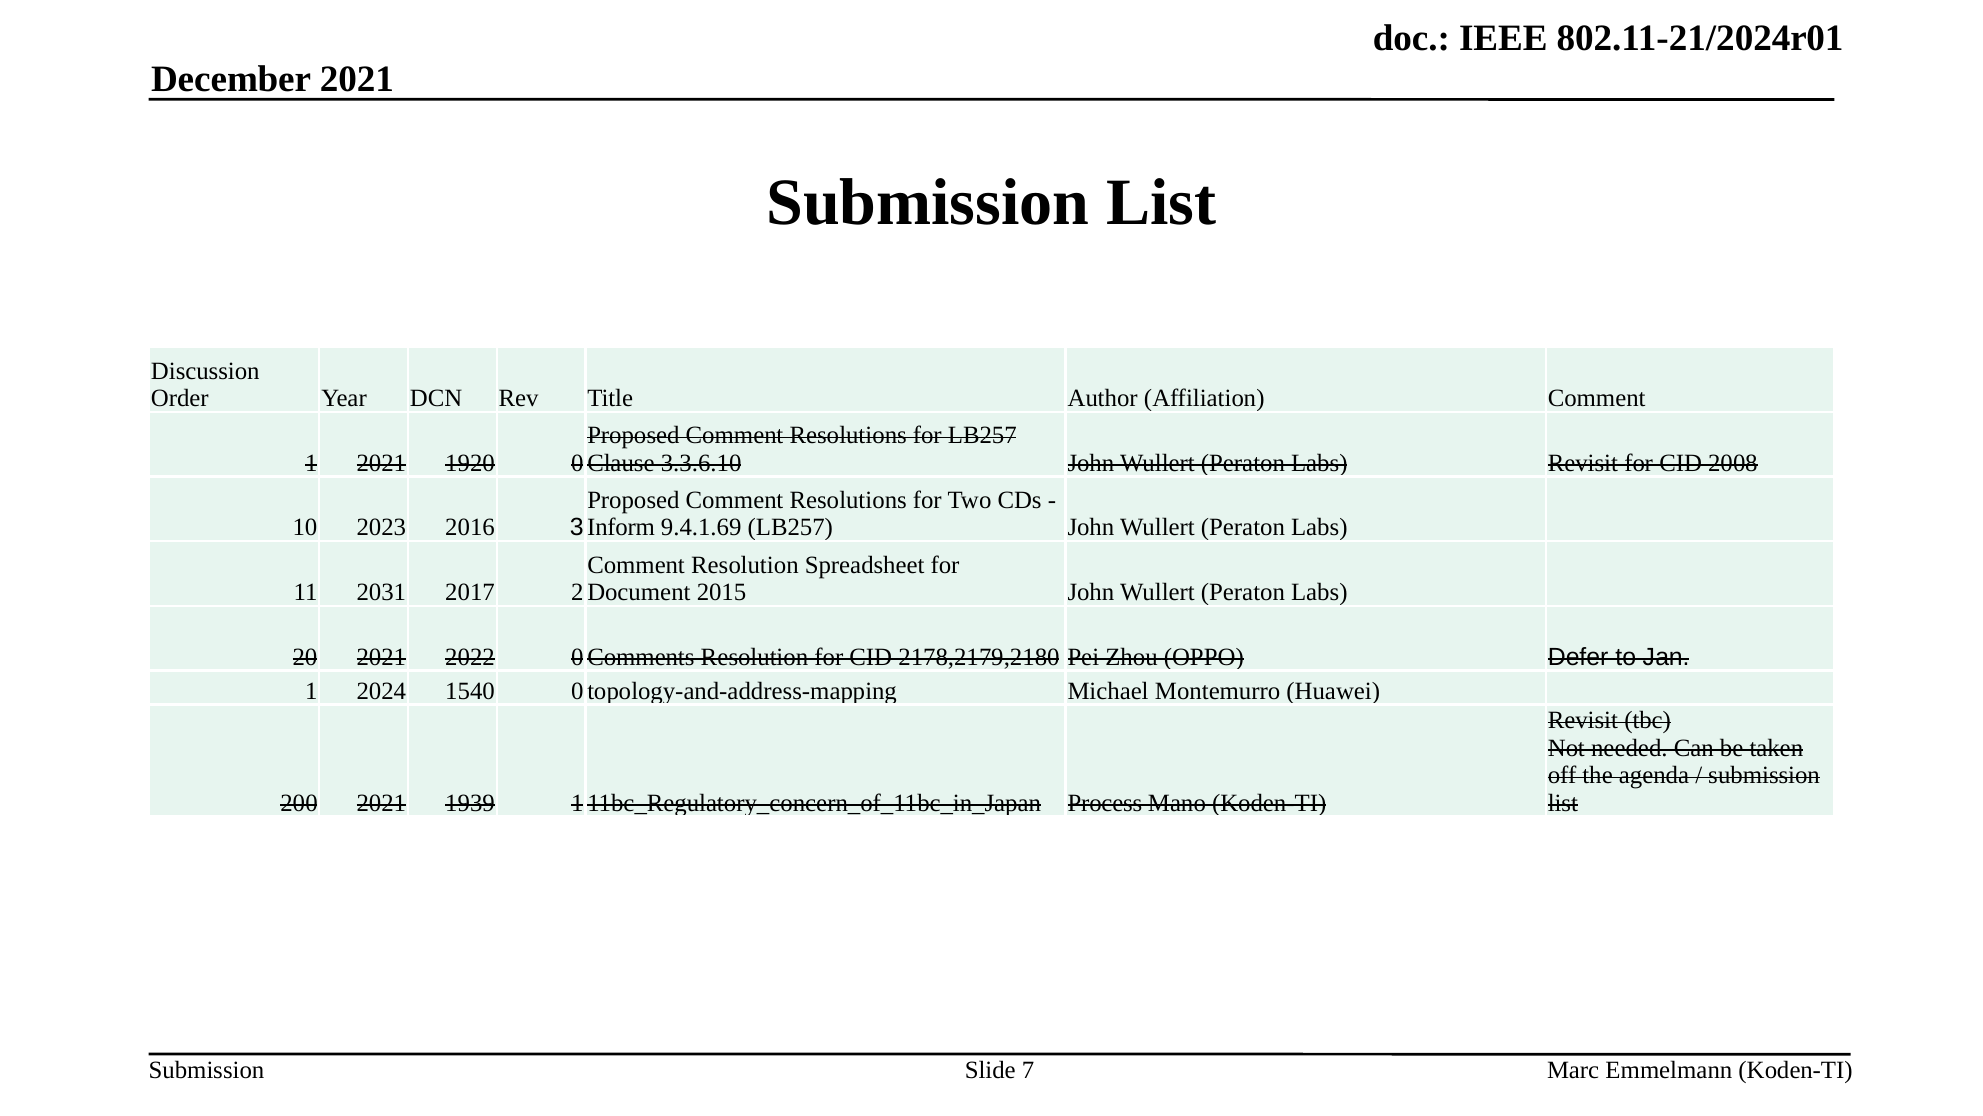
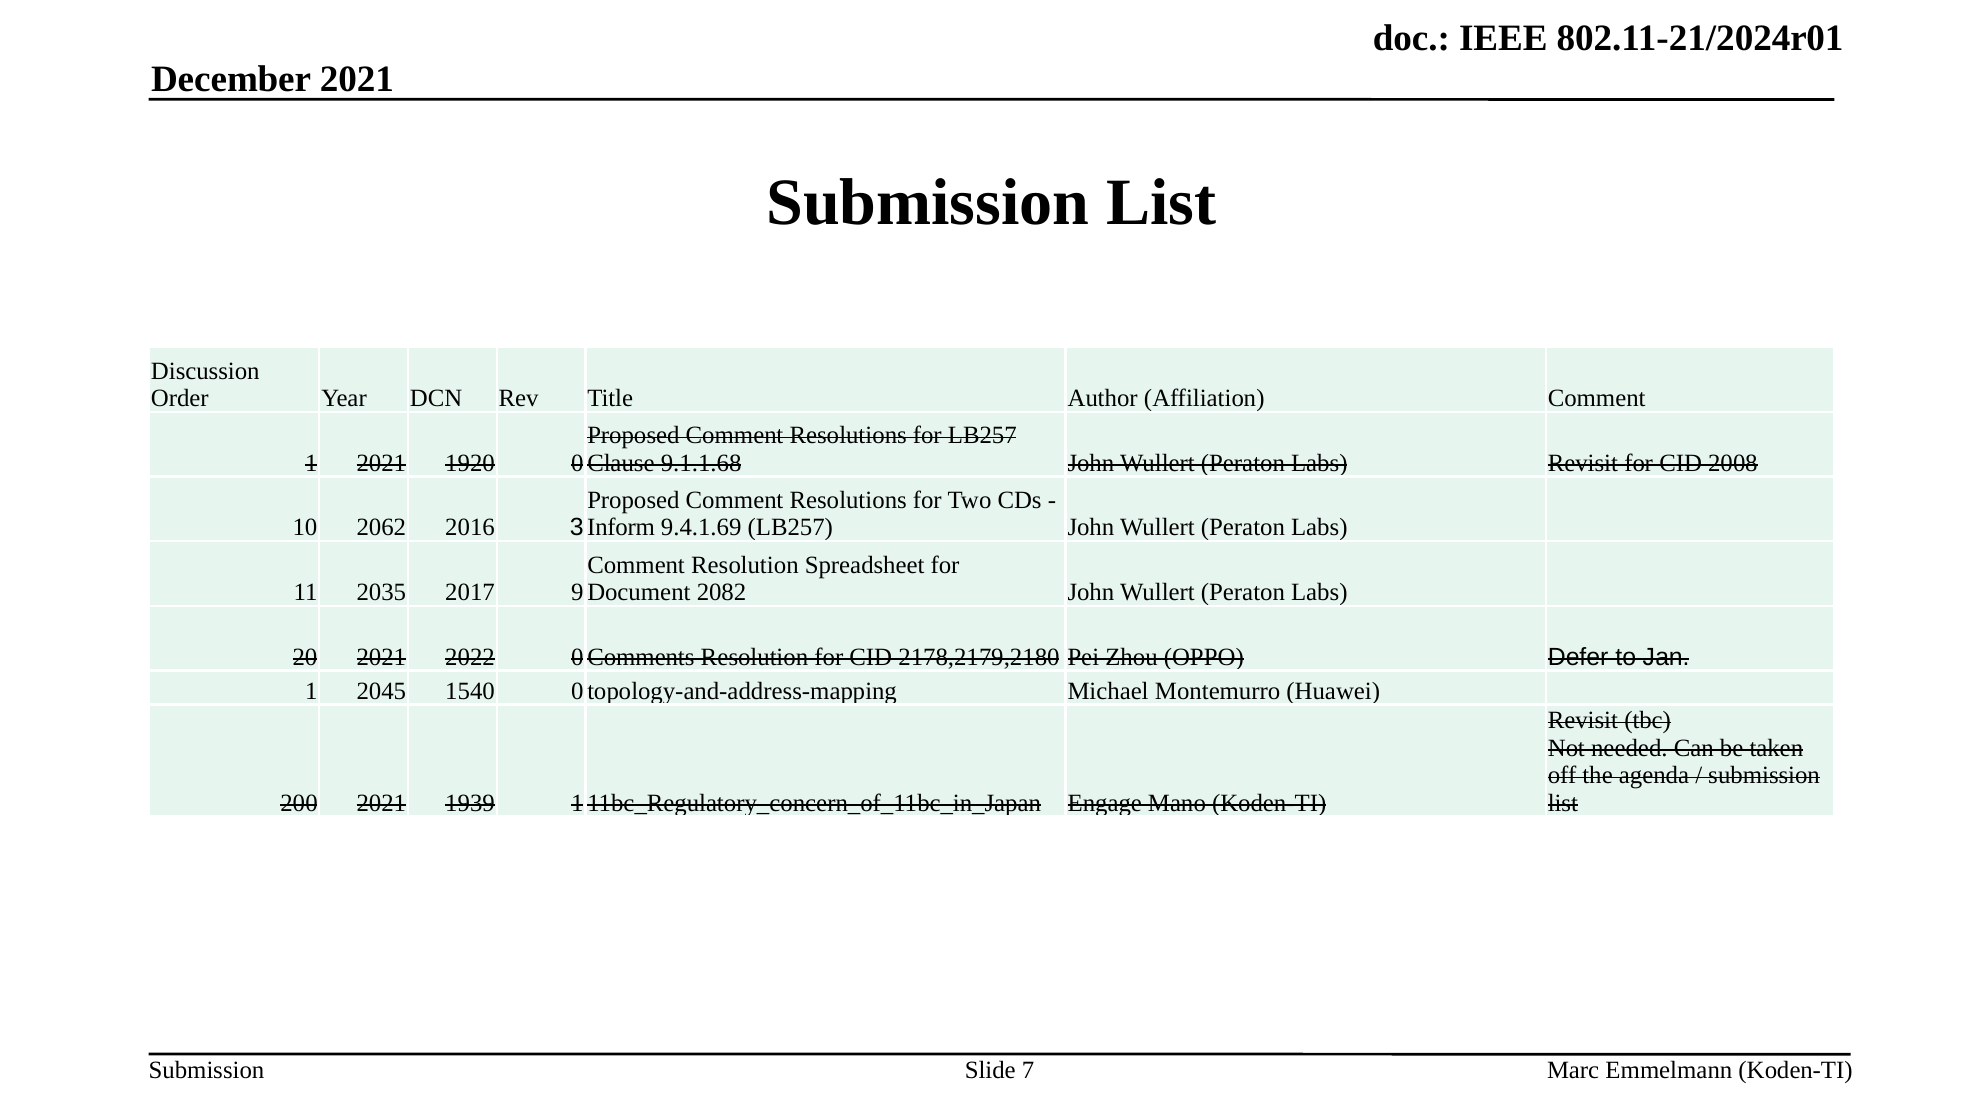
3.3.6.10: 3.3.6.10 -> 9.1.1.68
2023: 2023 -> 2062
2031: 2031 -> 2035
2: 2 -> 9
2015: 2015 -> 2082
2024: 2024 -> 2045
Process: Process -> Engage
